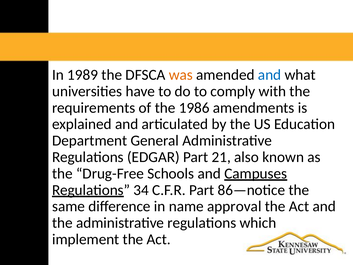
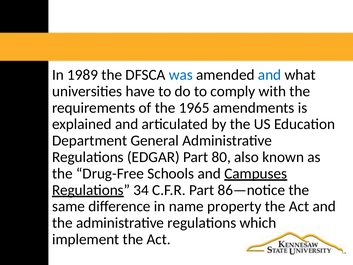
was colour: orange -> blue
1986: 1986 -> 1965
21: 21 -> 80
approval: approval -> property
